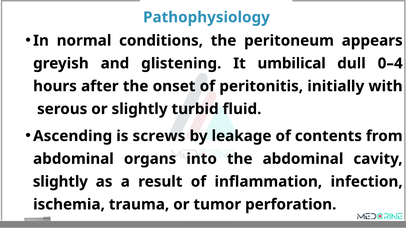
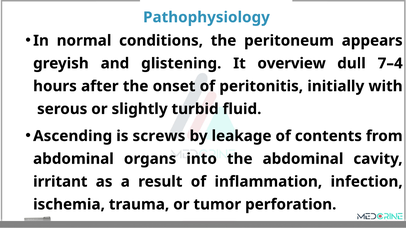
umbilical: umbilical -> overview
0–4: 0–4 -> 7–4
slightly at (60, 182): slightly -> irritant
